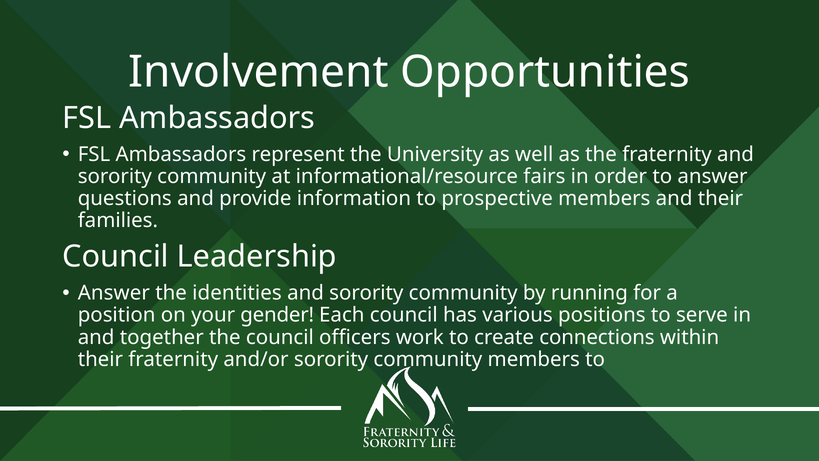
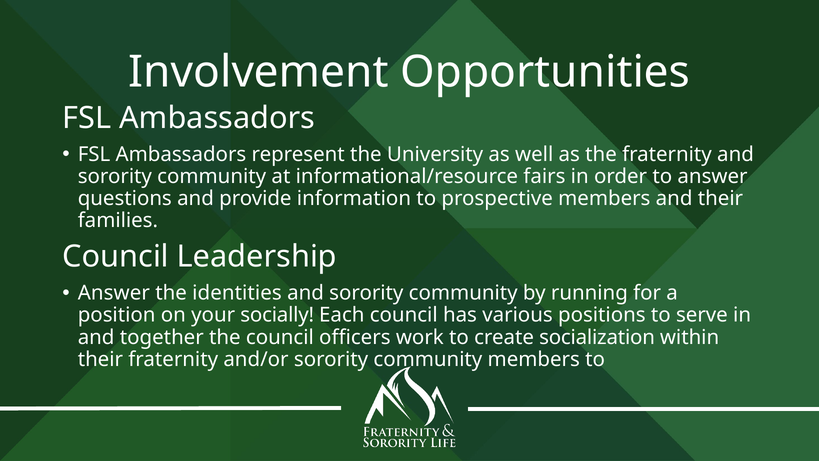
gender: gender -> socially
connections: connections -> socialization
